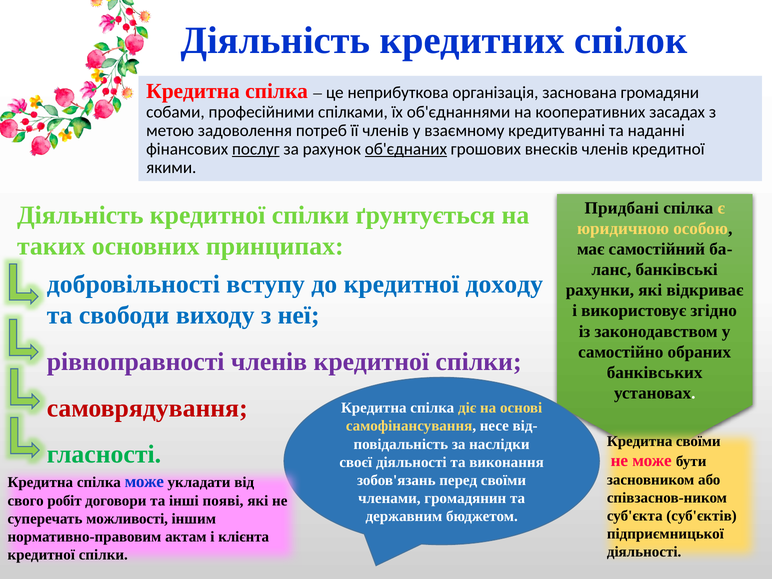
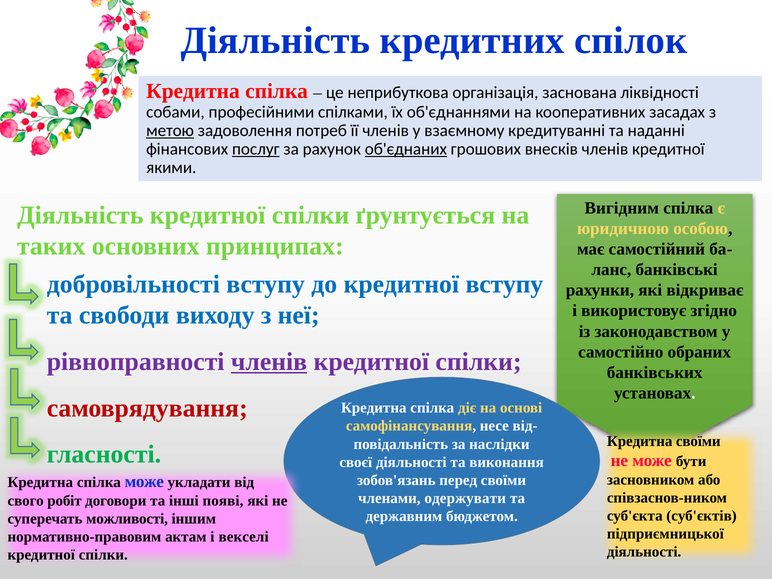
громадяни: громадяни -> ліквідності
метою underline: none -> present
Придбані: Придбані -> Вигідним
кредитної доходу: доходу -> вступу
членів at (269, 362) underline: none -> present
громадянин: громадянин -> одержувати
клієнта: клієнта -> векселі
